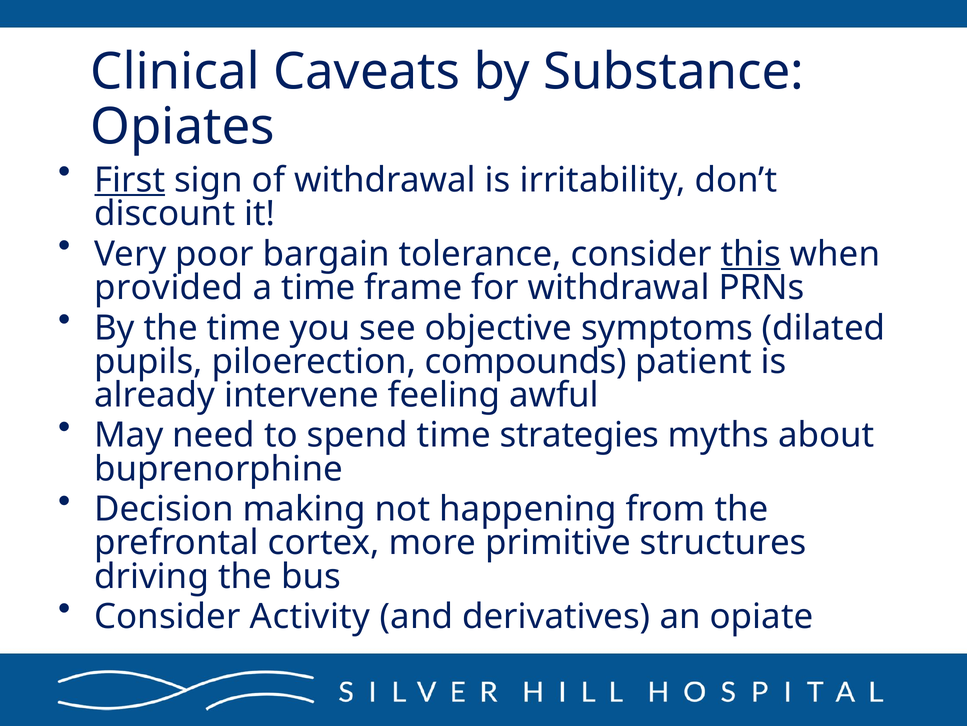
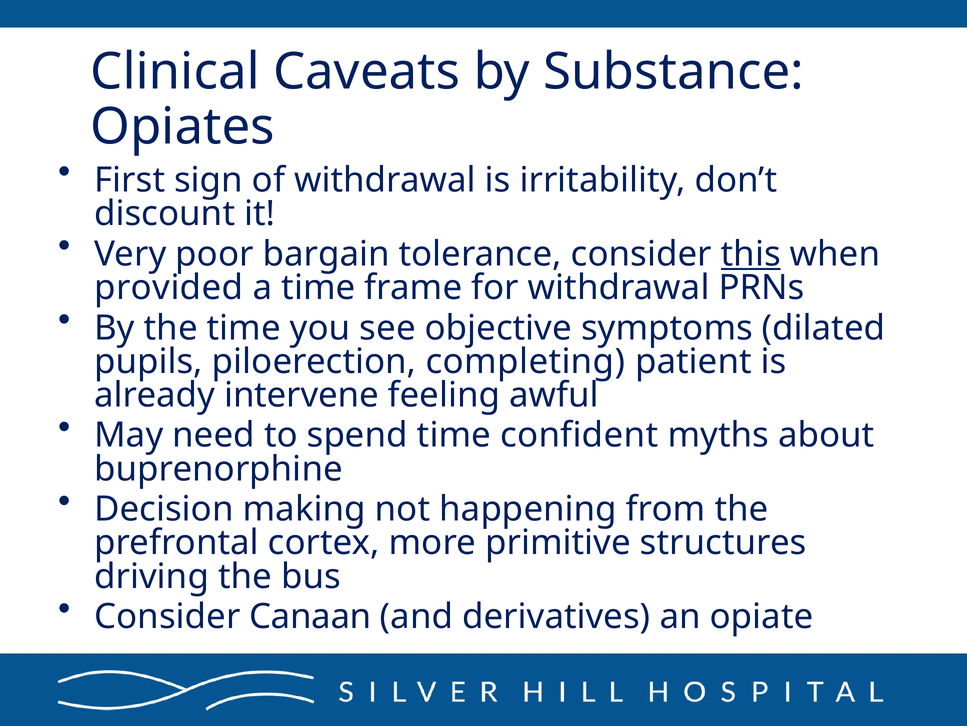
First underline: present -> none
compounds: compounds -> completing
strategies: strategies -> confident
Activity: Activity -> Canaan
